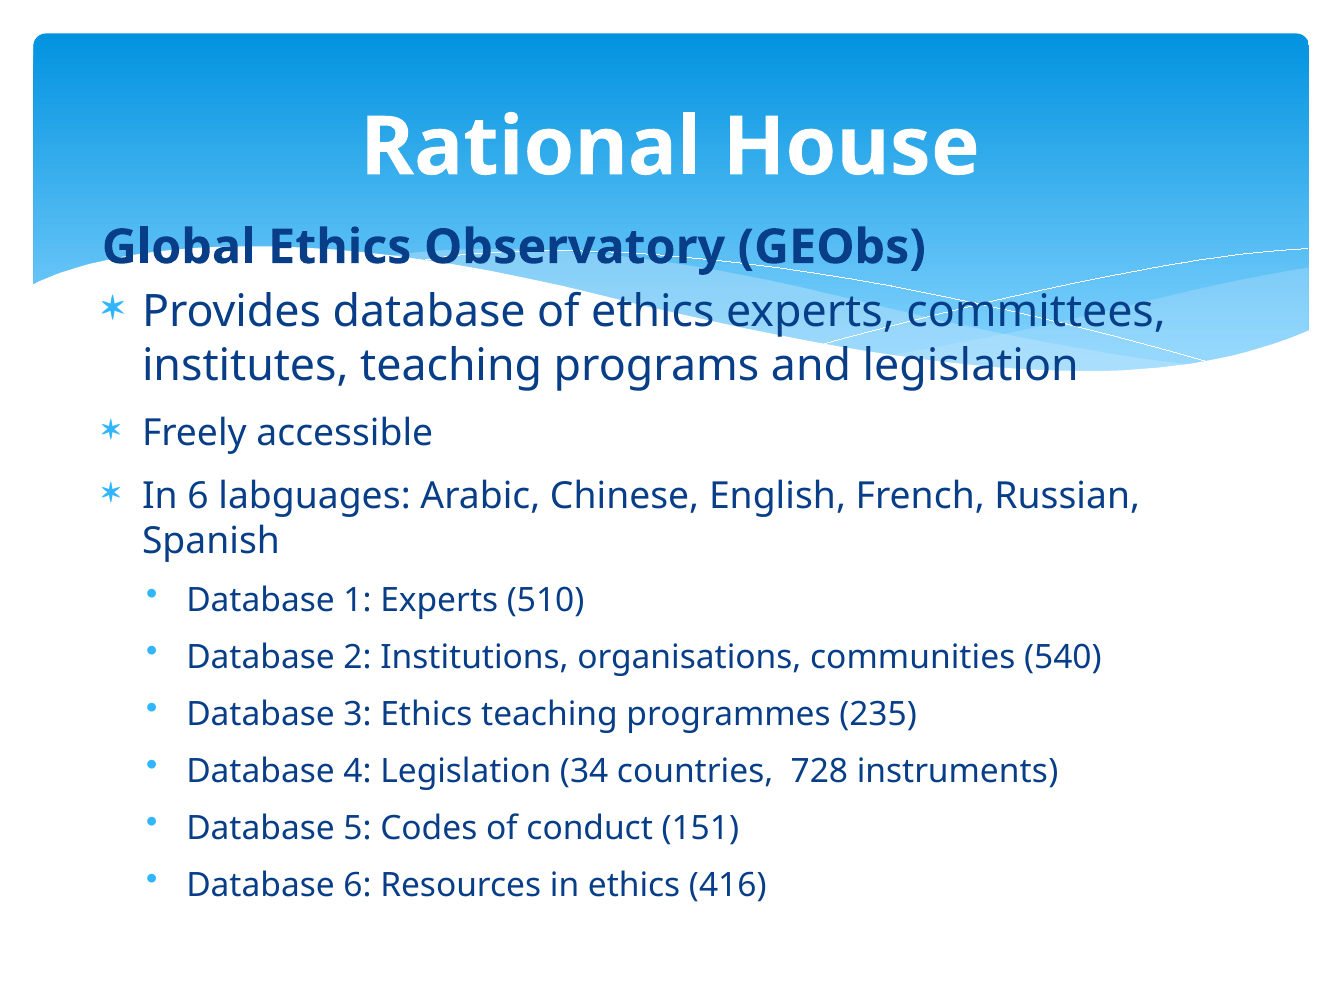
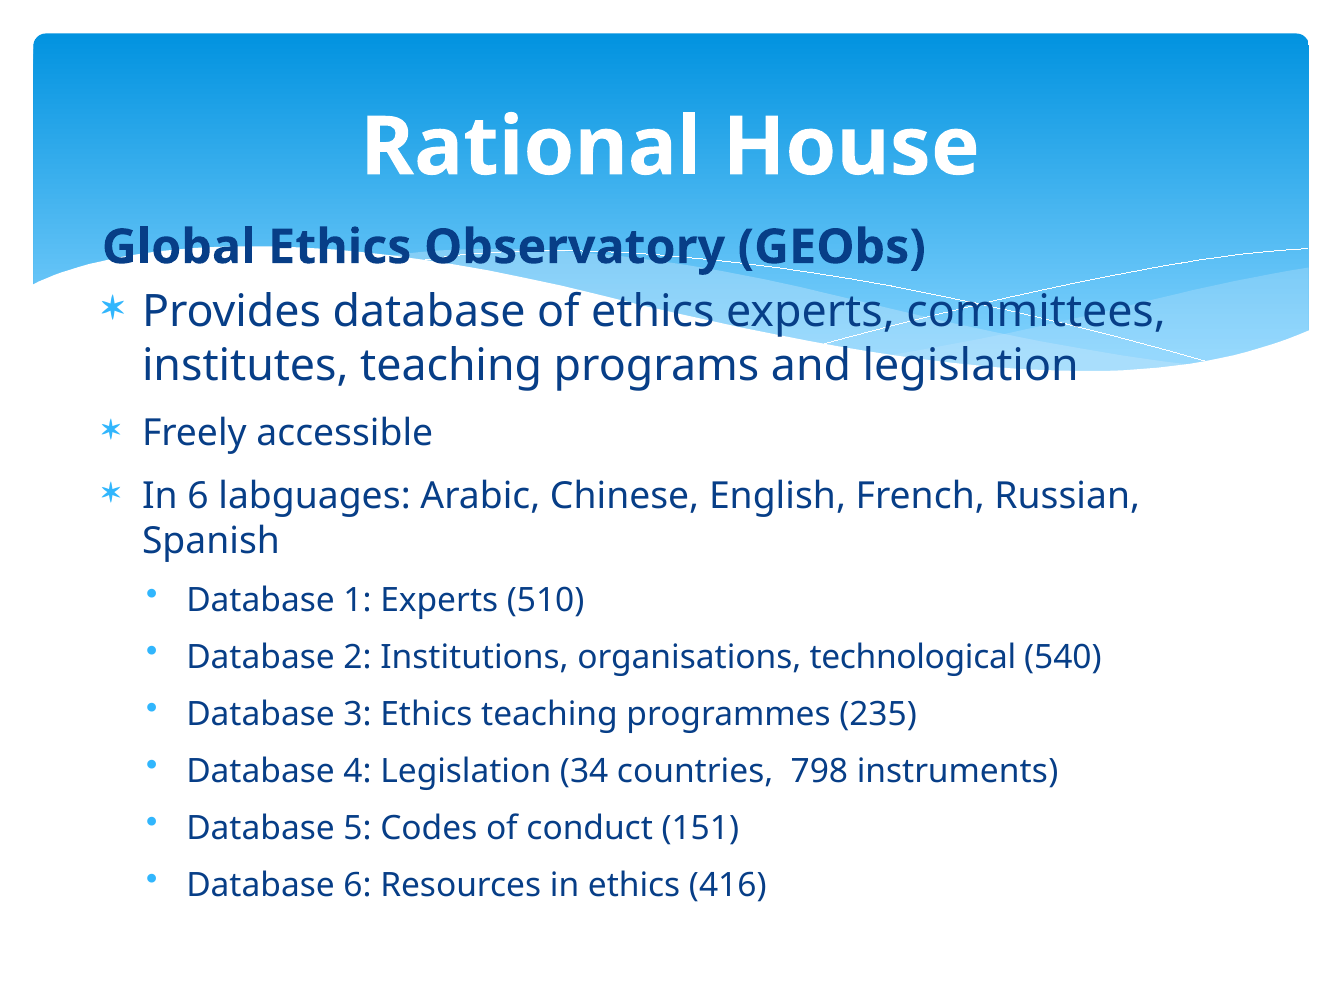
communities: communities -> technological
728: 728 -> 798
